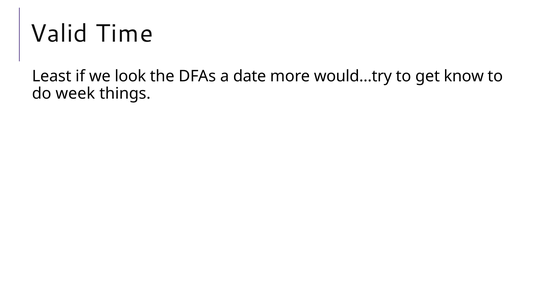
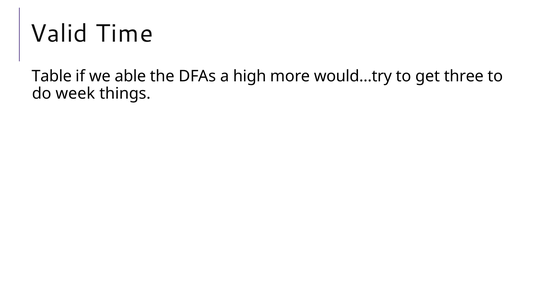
Least: Least -> Table
look: look -> able
date: date -> high
know: know -> three
